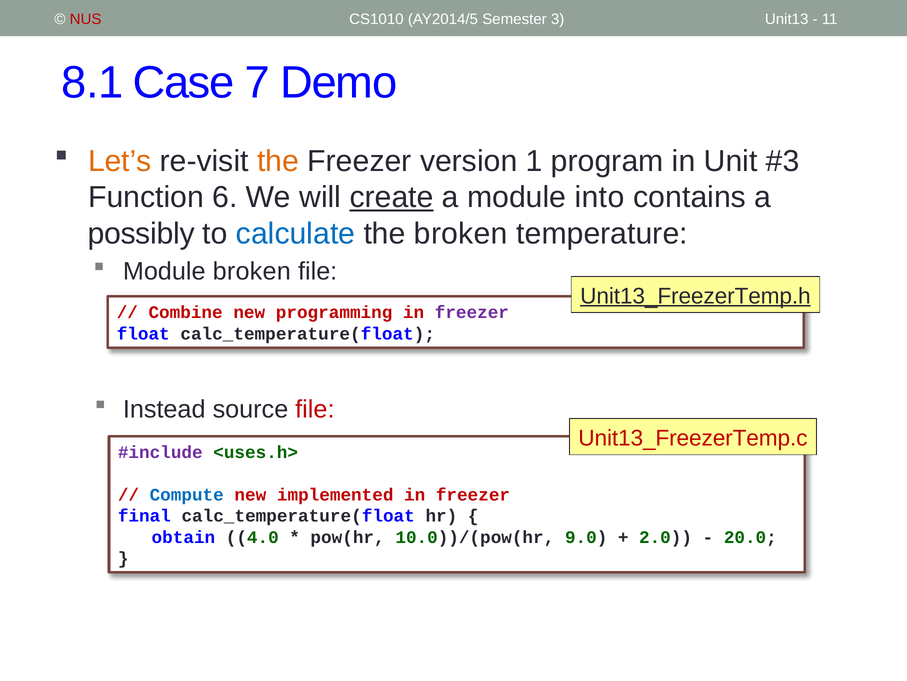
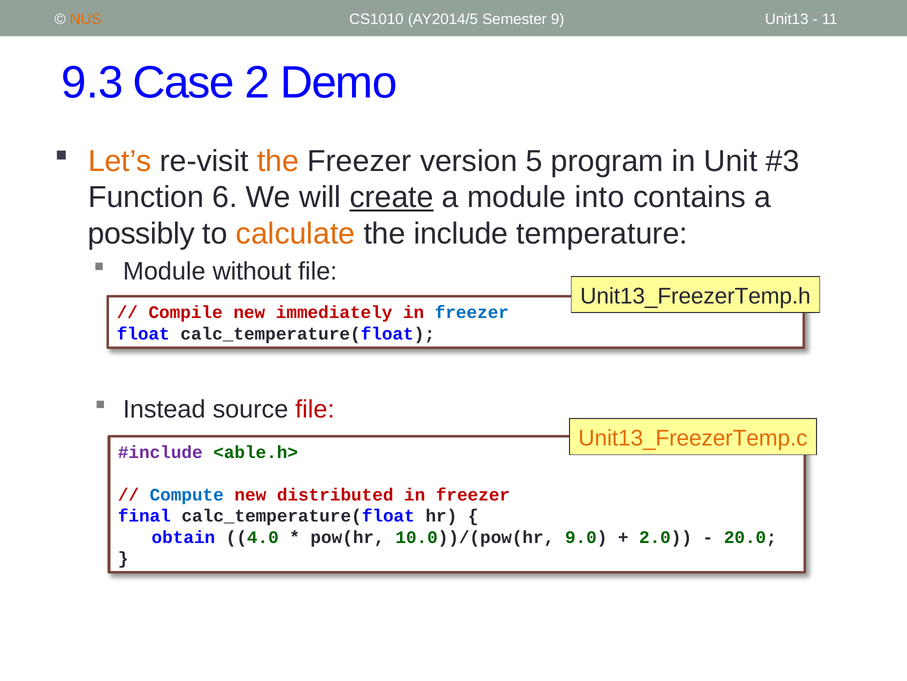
NUS colour: red -> orange
3: 3 -> 9
8.1: 8.1 -> 9.3
7: 7 -> 2
1: 1 -> 5
calculate colour: blue -> orange
the broken: broken -> include
Module broken: broken -> without
Unit13_FreezerTemp.h underline: present -> none
Combine: Combine -> Compile
programming: programming -> immediately
freezer at (472, 312) colour: purple -> blue
Unit13_FreezerTemp.c colour: red -> orange
<uses.h>: <uses.h> -> <able.h>
implemented: implemented -> distributed
